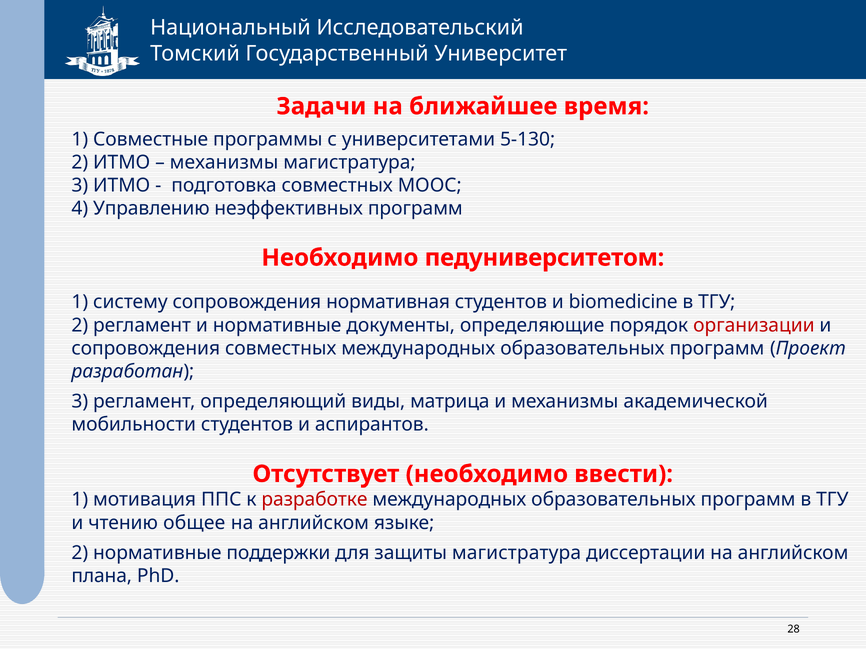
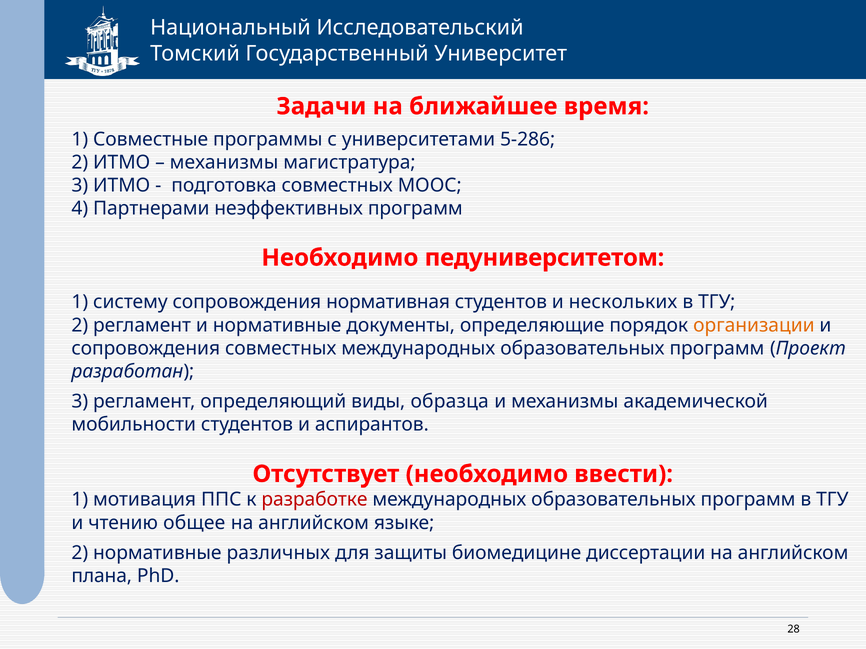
5-130: 5-130 -> 5-286
Управлению: Управлению -> Партнерами
biomedicine: biomedicine -> нескольких
организации colour: red -> orange
матрица: матрица -> образца
поддержки: поддержки -> различных
защиты магистратура: магистратура -> биомедицине
